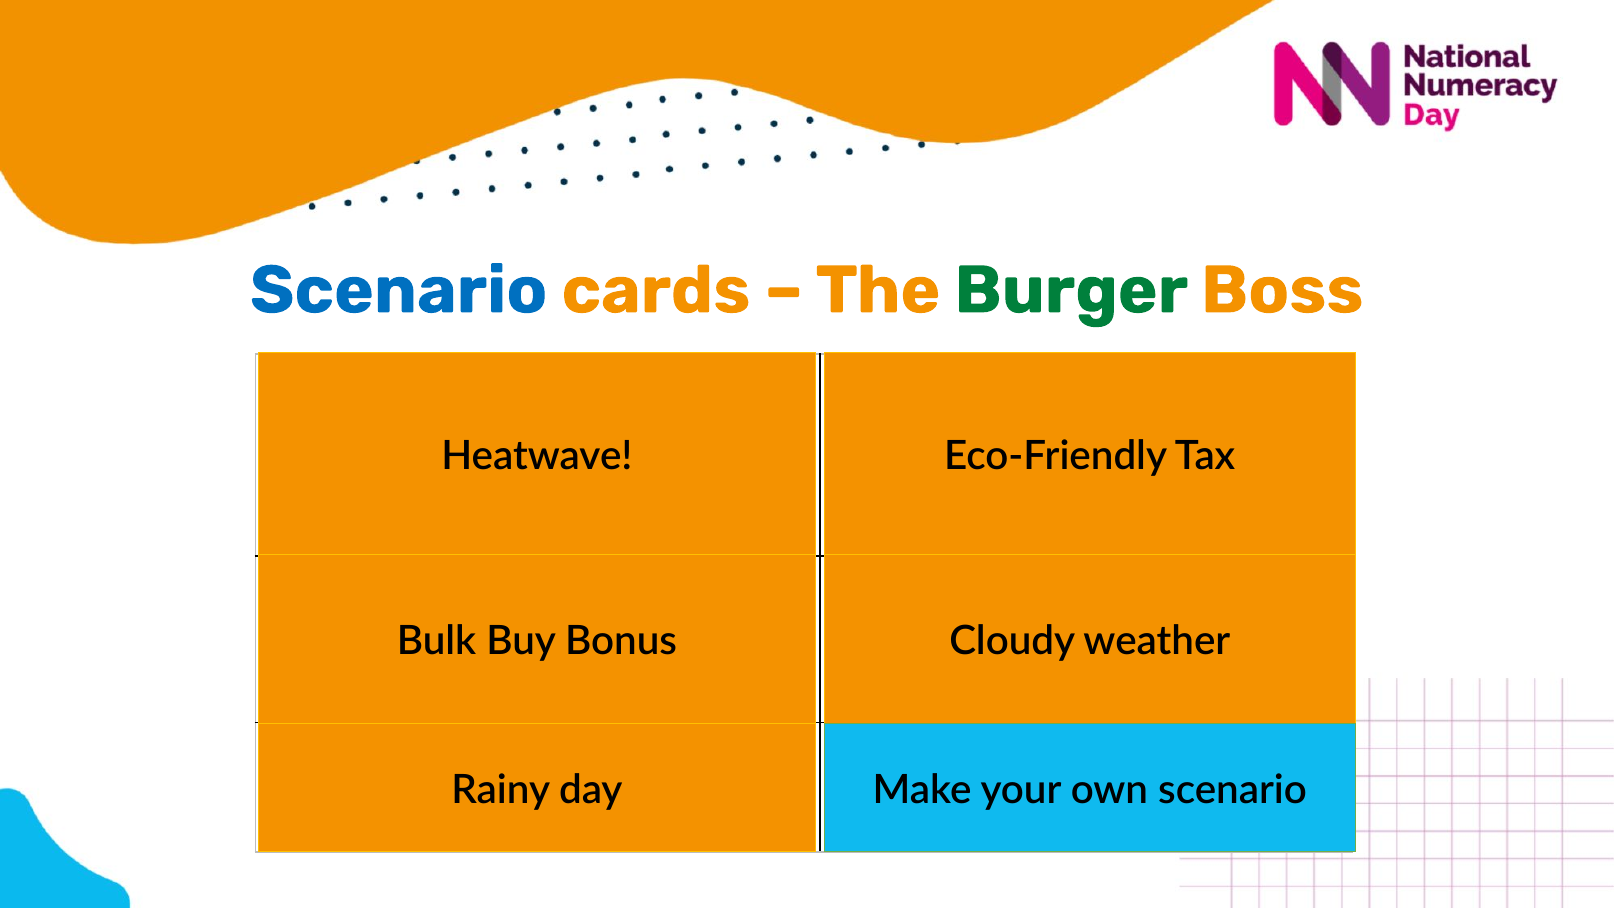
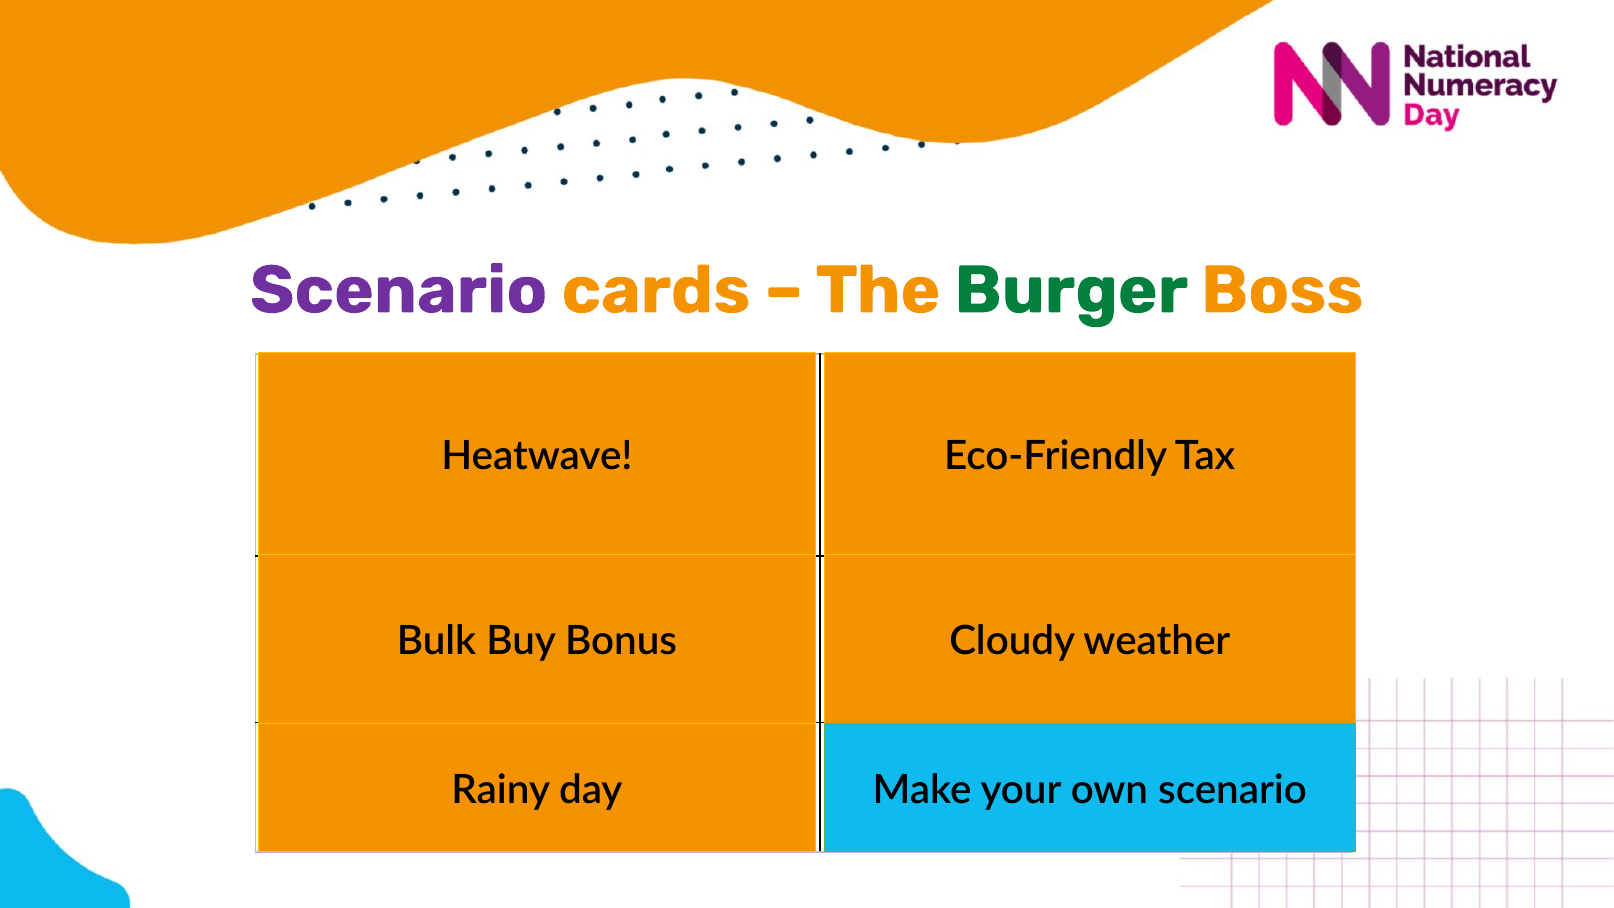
Scenario at (399, 290) colour: blue -> purple
